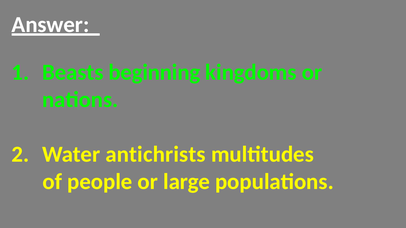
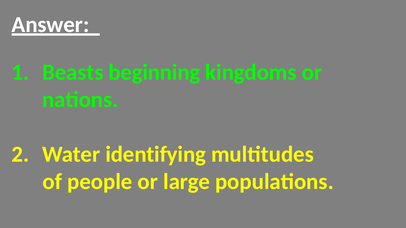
antichrists: antichrists -> identifying
